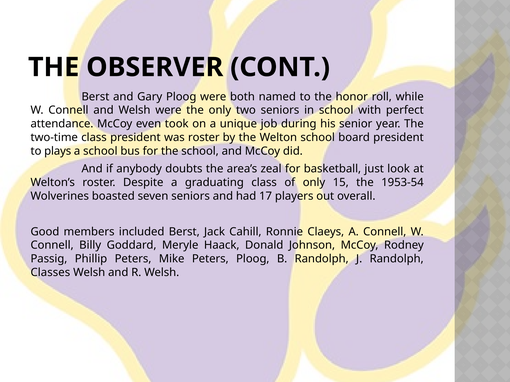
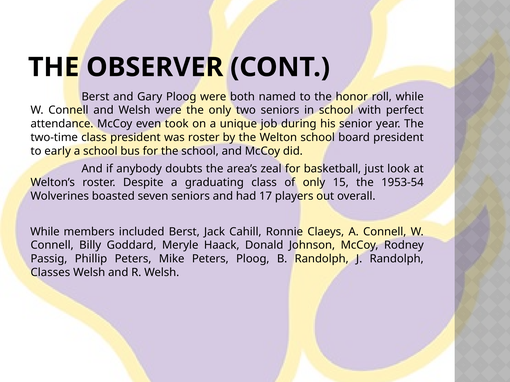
plays: plays -> early
Good at (45, 232): Good -> While
